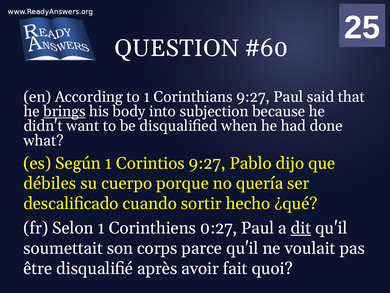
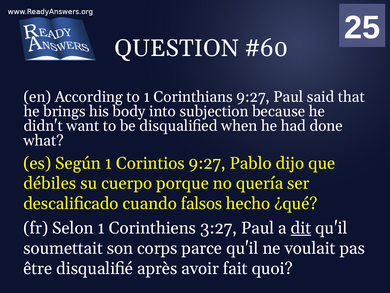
brings underline: present -> none
sortir: sortir -> falsos
0:27: 0:27 -> 3:27
